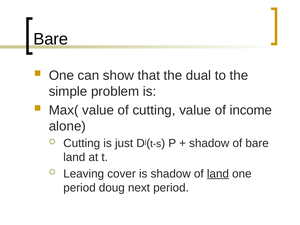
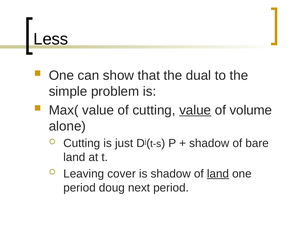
Bare at (51, 39): Bare -> Less
value at (195, 110) underline: none -> present
income: income -> volume
